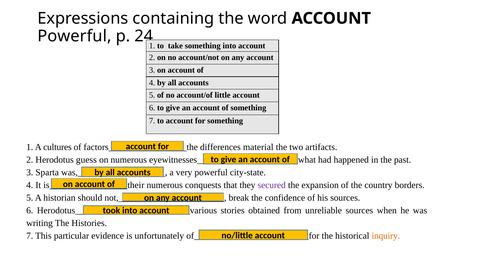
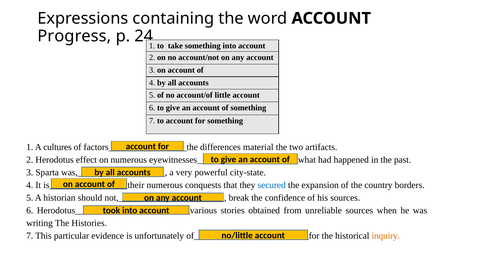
Powerful at (74, 36): Powerful -> Progress
guess: guess -> effect
secured colour: purple -> blue
